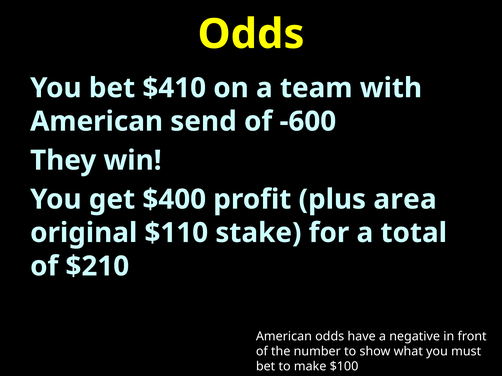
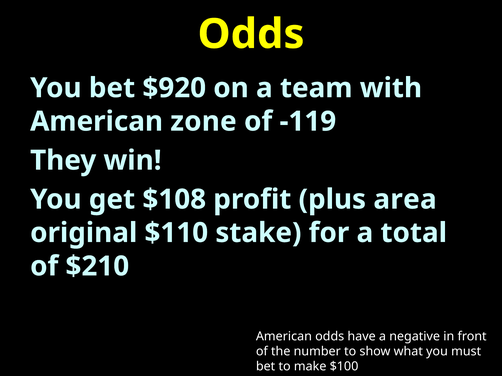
$410: $410 -> $920
send: send -> zone
-600: -600 -> -119
$400: $400 -> $108
